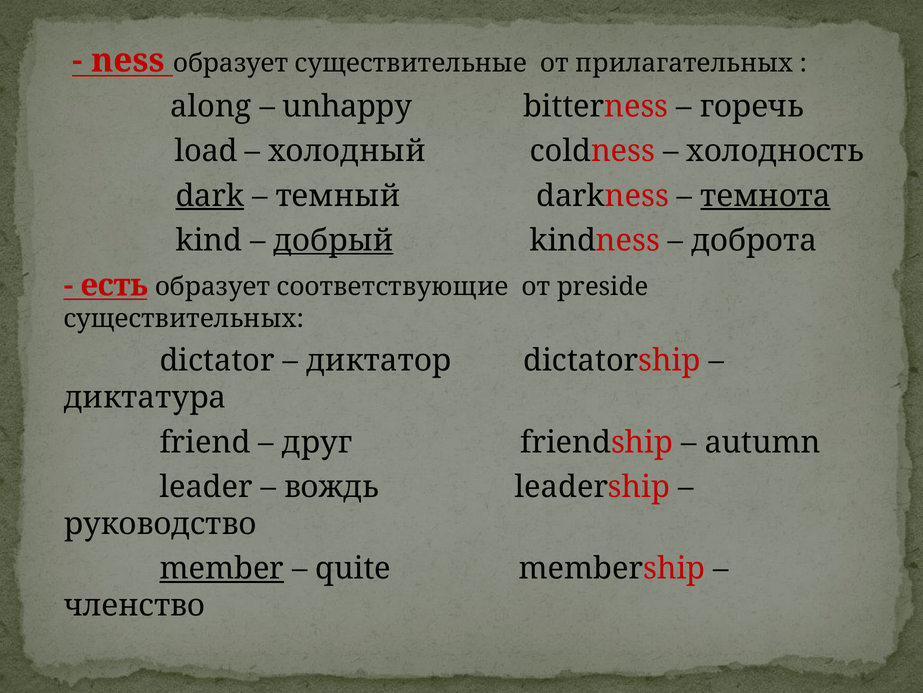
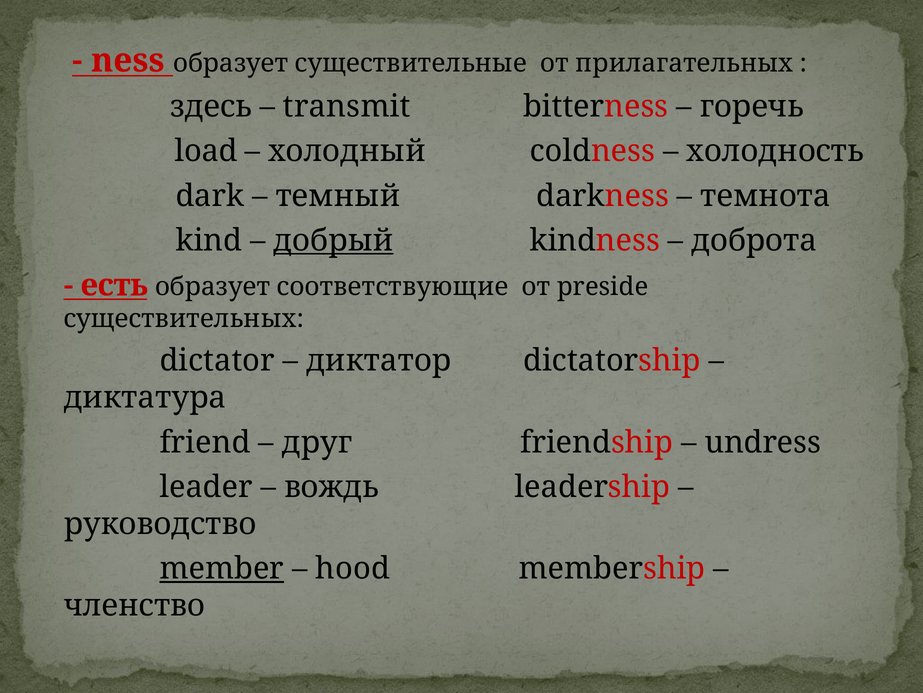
along: along -> здесь
unhappy: unhappy -> transmit
dark underline: present -> none
темнота underline: present -> none
autumn: autumn -> undress
quite: quite -> hood
